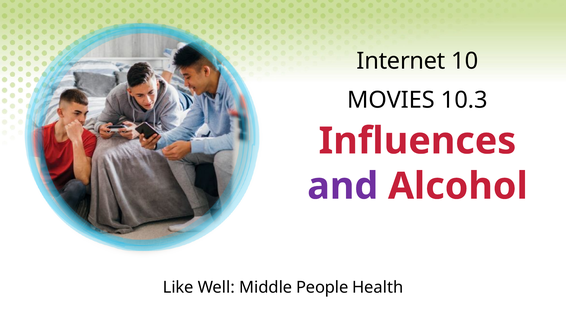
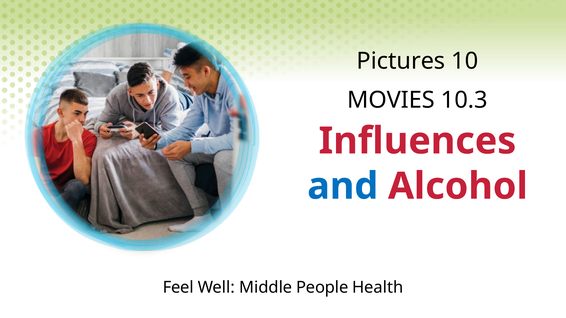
Internet: Internet -> Pictures
and colour: purple -> blue
Like: Like -> Feel
